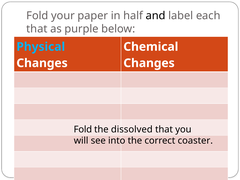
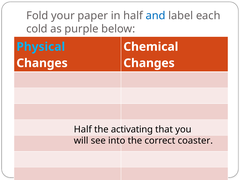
and colour: black -> blue
that at (37, 29): that -> cold
Fold at (83, 129): Fold -> Half
dissolved: dissolved -> activating
